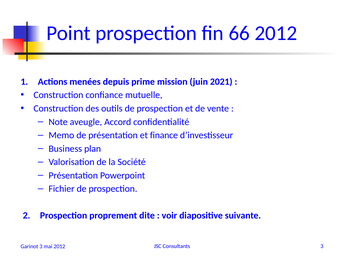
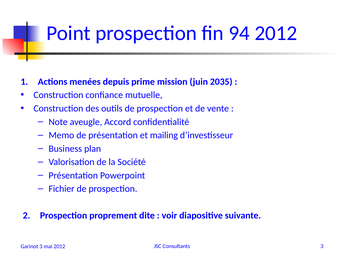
66: 66 -> 94
2021: 2021 -> 2035
finance: finance -> mailing
